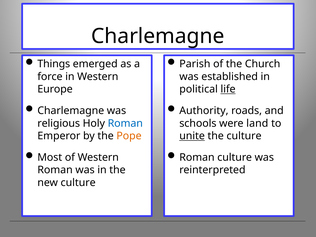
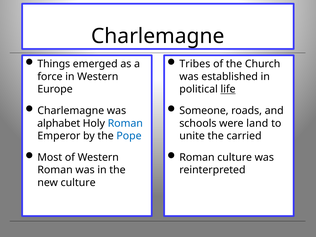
Parish: Parish -> Tribes
Authority: Authority -> Someone
religious: religious -> alphabet
Pope colour: orange -> blue
unite underline: present -> none
the culture: culture -> carried
